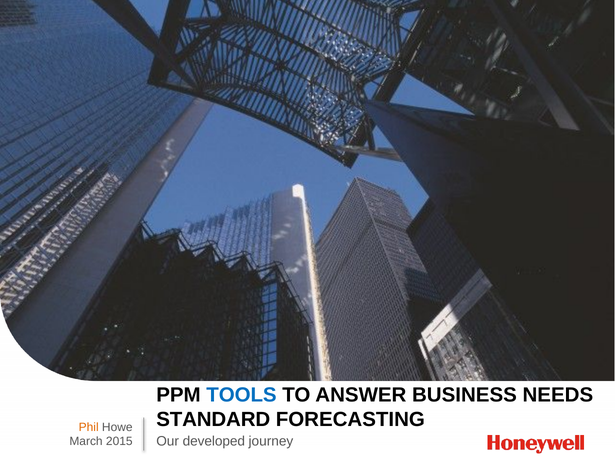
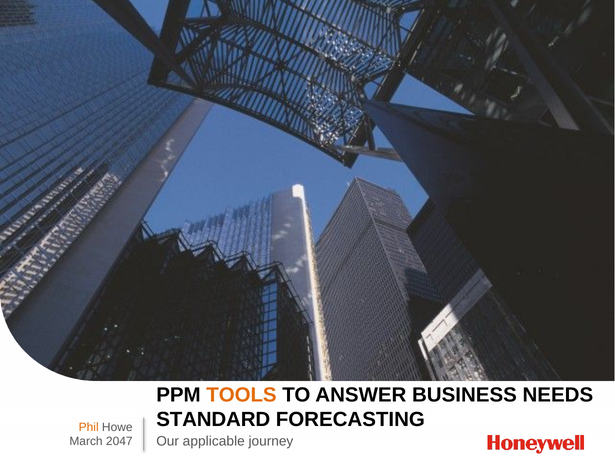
TOOLS colour: blue -> orange
developed: developed -> applicable
2015: 2015 -> 2047
